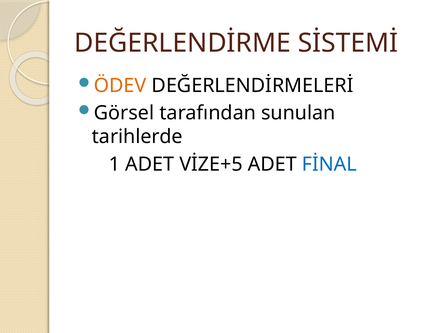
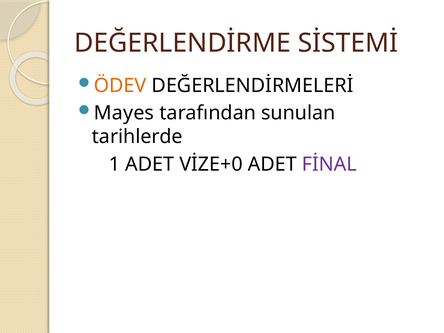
Görsel: Görsel -> Mayes
VİZE+5: VİZE+5 -> VİZE+0
FİNAL colour: blue -> purple
